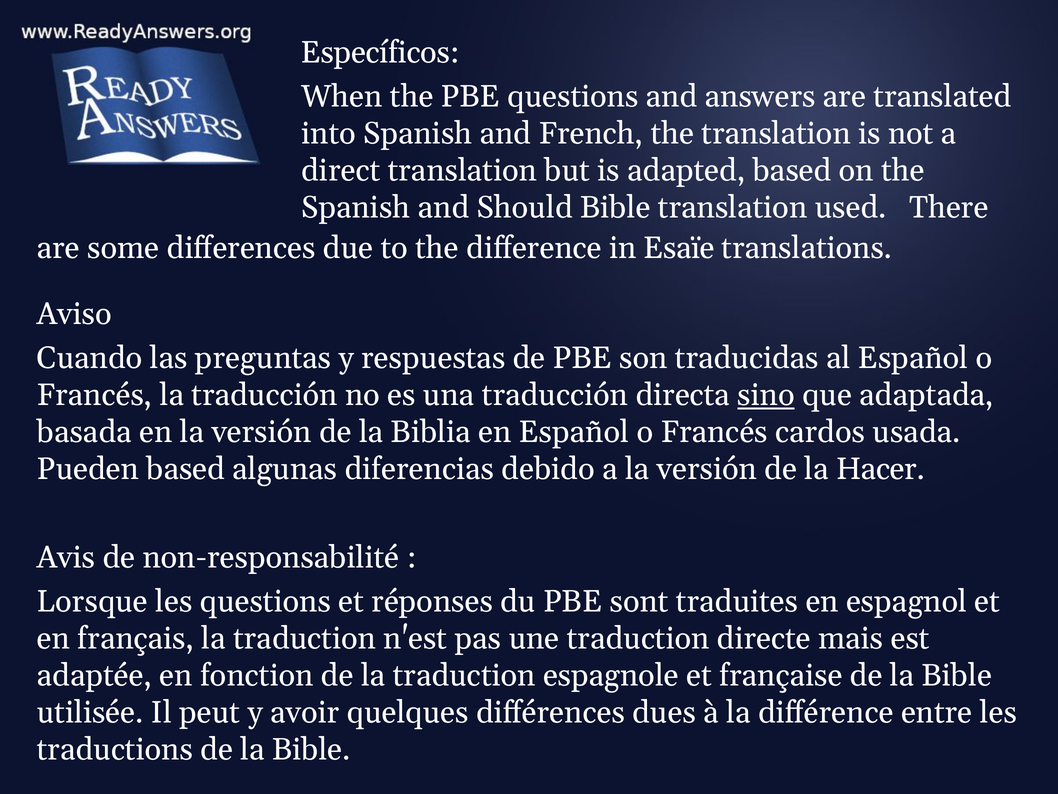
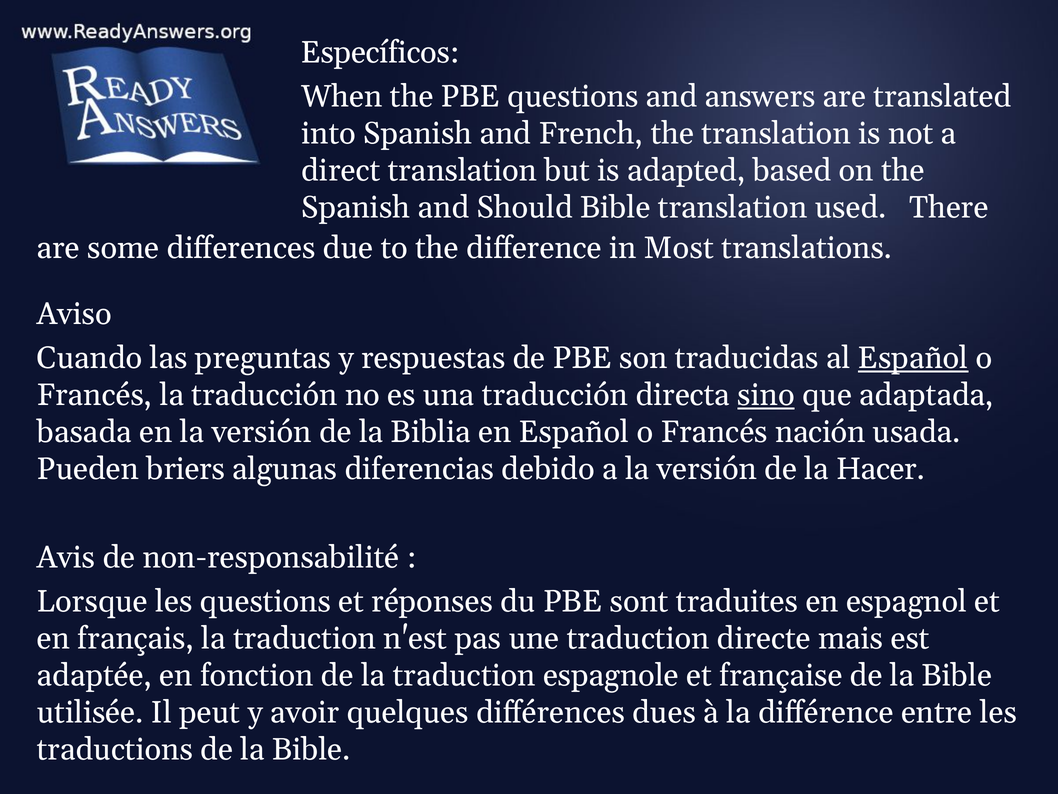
Esaïe: Esaïe -> Most
Español at (913, 358) underline: none -> present
cardos: cardos -> nación
Pueden based: based -> briers
